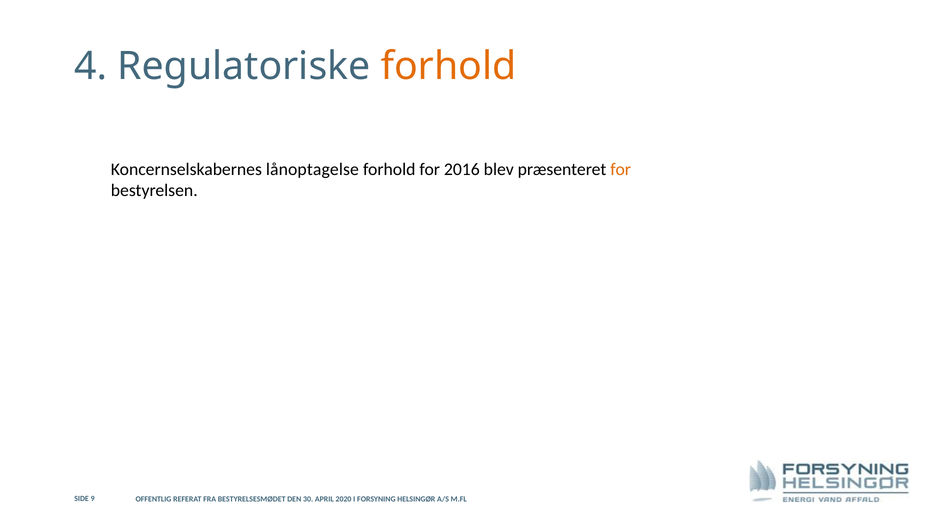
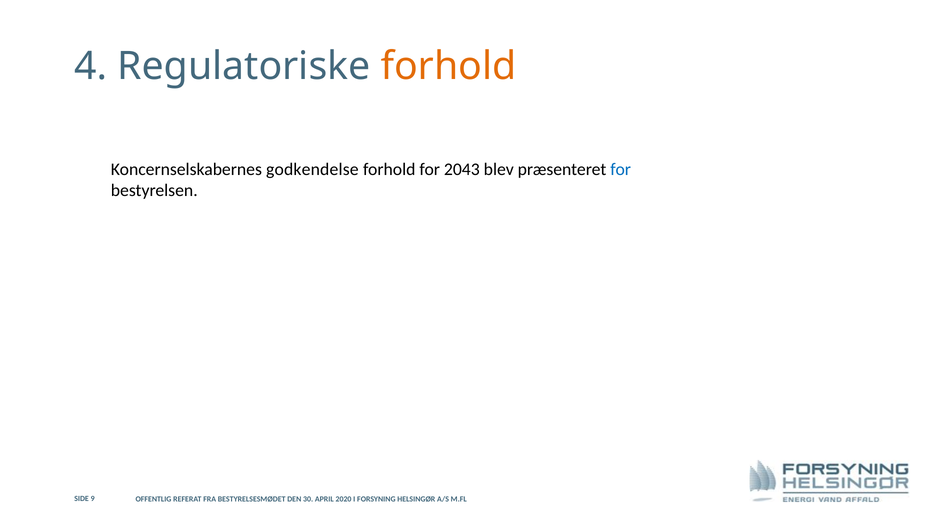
lånoptagelse: lånoptagelse -> godkendelse
2016: 2016 -> 2043
for at (621, 170) colour: orange -> blue
